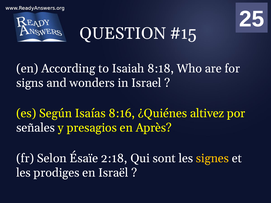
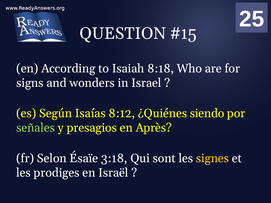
8:16: 8:16 -> 8:12
altivez: altivez -> siendo
señales colour: white -> light green
2:18: 2:18 -> 3:18
